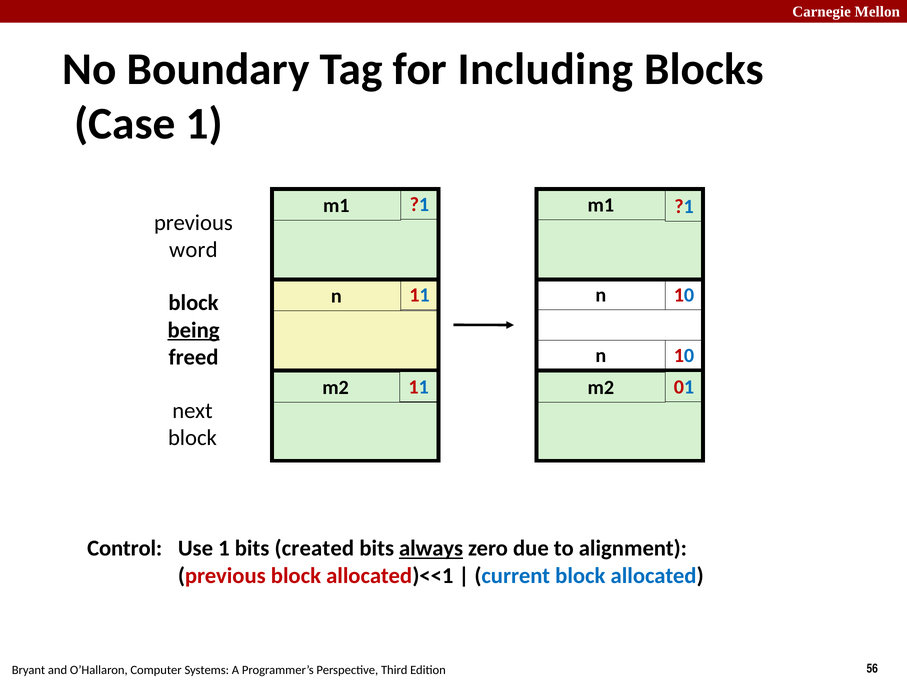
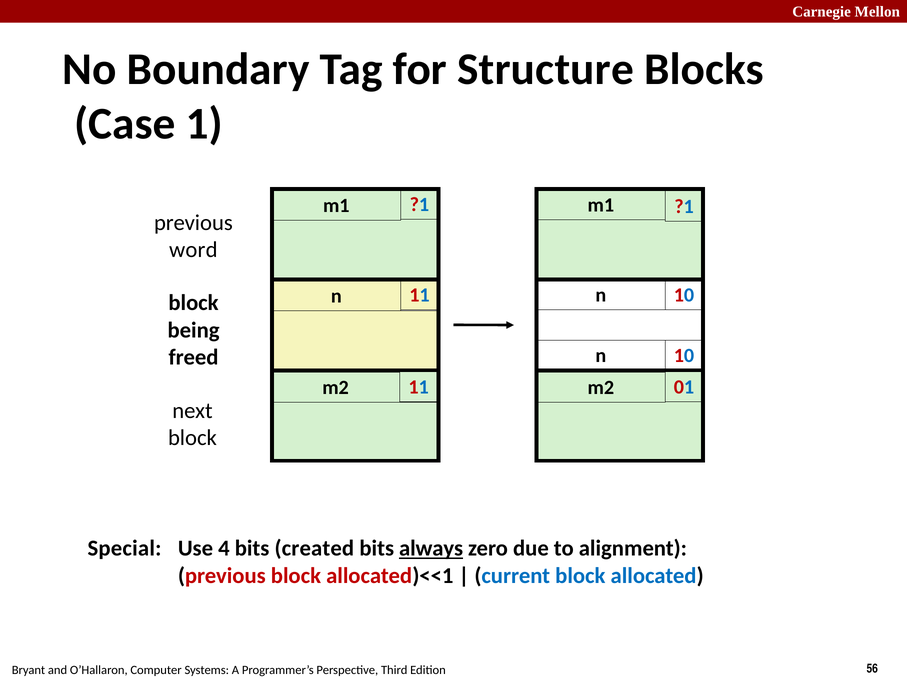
Including: Including -> Structure
being underline: present -> none
Control: Control -> Special
Use 1: 1 -> 4
